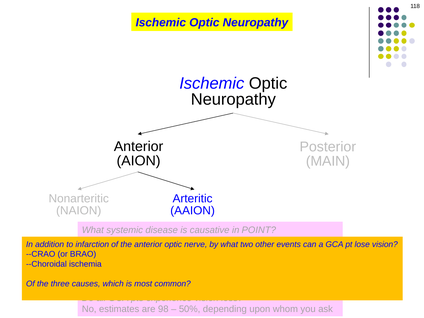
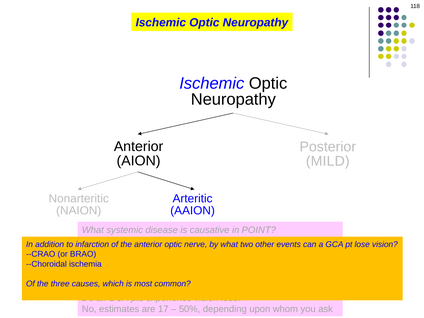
MAIN: MAIN -> MILD
98: 98 -> 17
